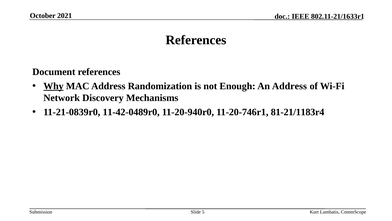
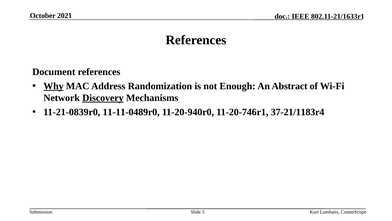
An Address: Address -> Abstract
Discovery underline: none -> present
11-42-0489r0: 11-42-0489r0 -> 11-11-0489r0
81-21/1183r4: 81-21/1183r4 -> 37-21/1183r4
